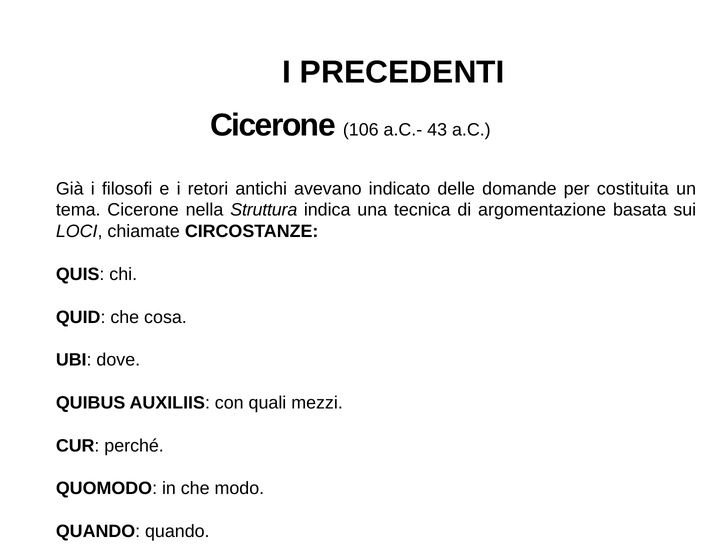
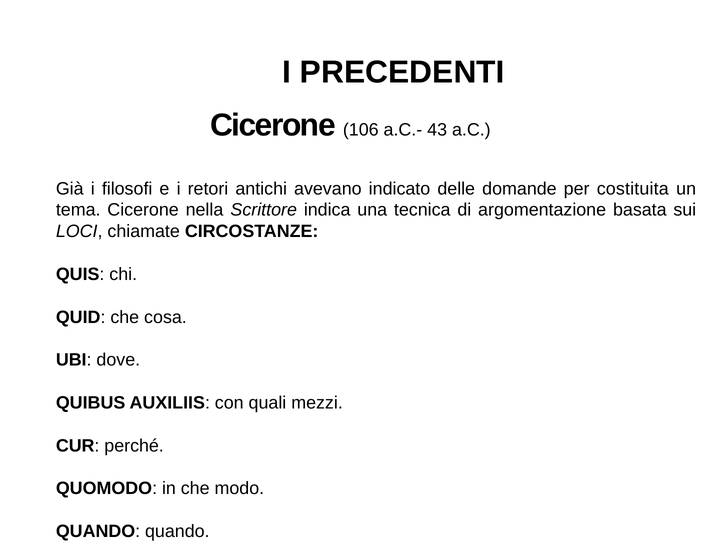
Struttura: Struttura -> Scrittore
